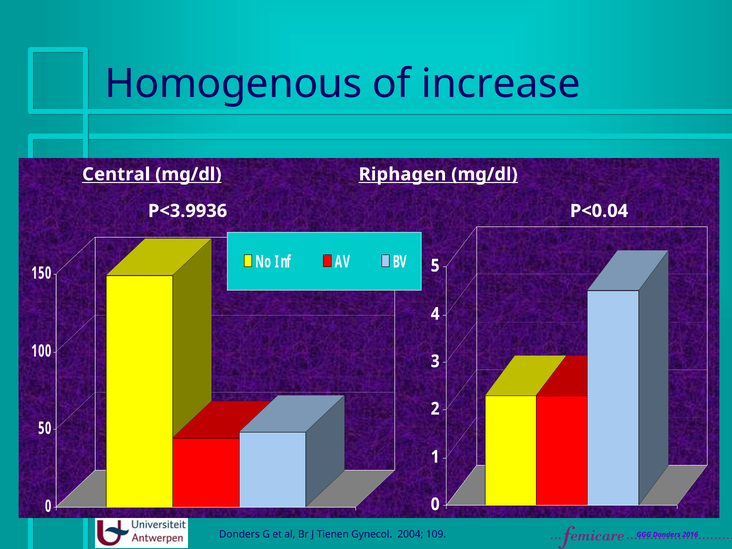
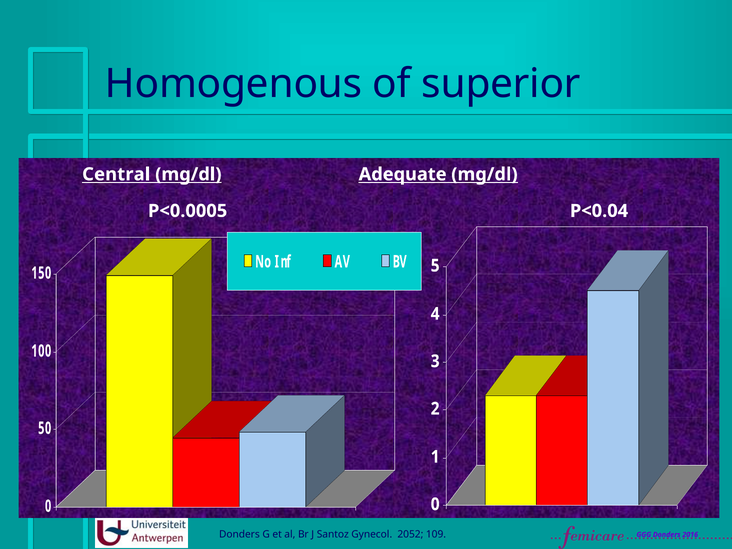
increase: increase -> superior
Riphagen: Riphagen -> Adequate
P<3.9936: P<3.9936 -> P<0.0005
Tienen: Tienen -> Santoz
2004: 2004 -> 2052
